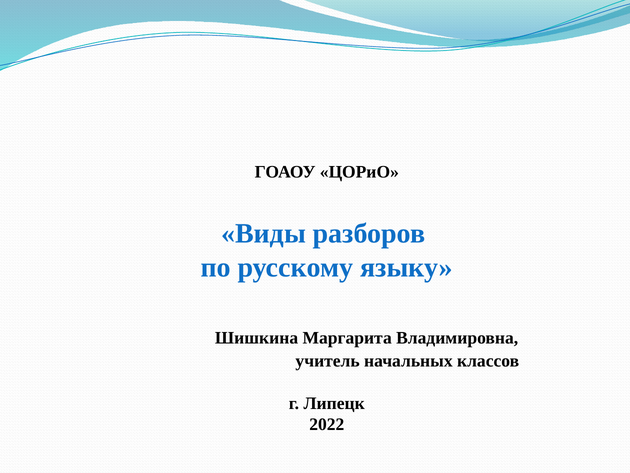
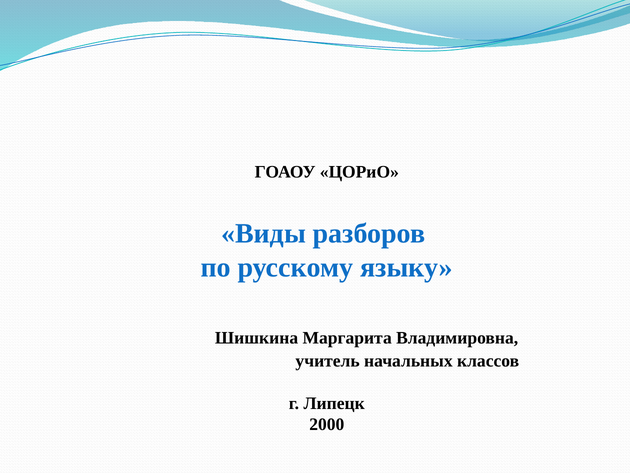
2022: 2022 -> 2000
